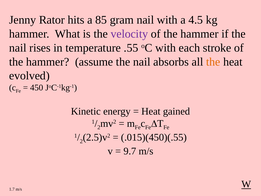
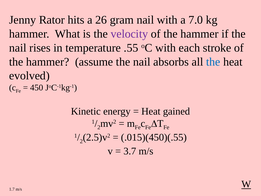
85: 85 -> 26
4.5: 4.5 -> 7.0
the at (213, 62) colour: orange -> blue
9.7: 9.7 -> 3.7
